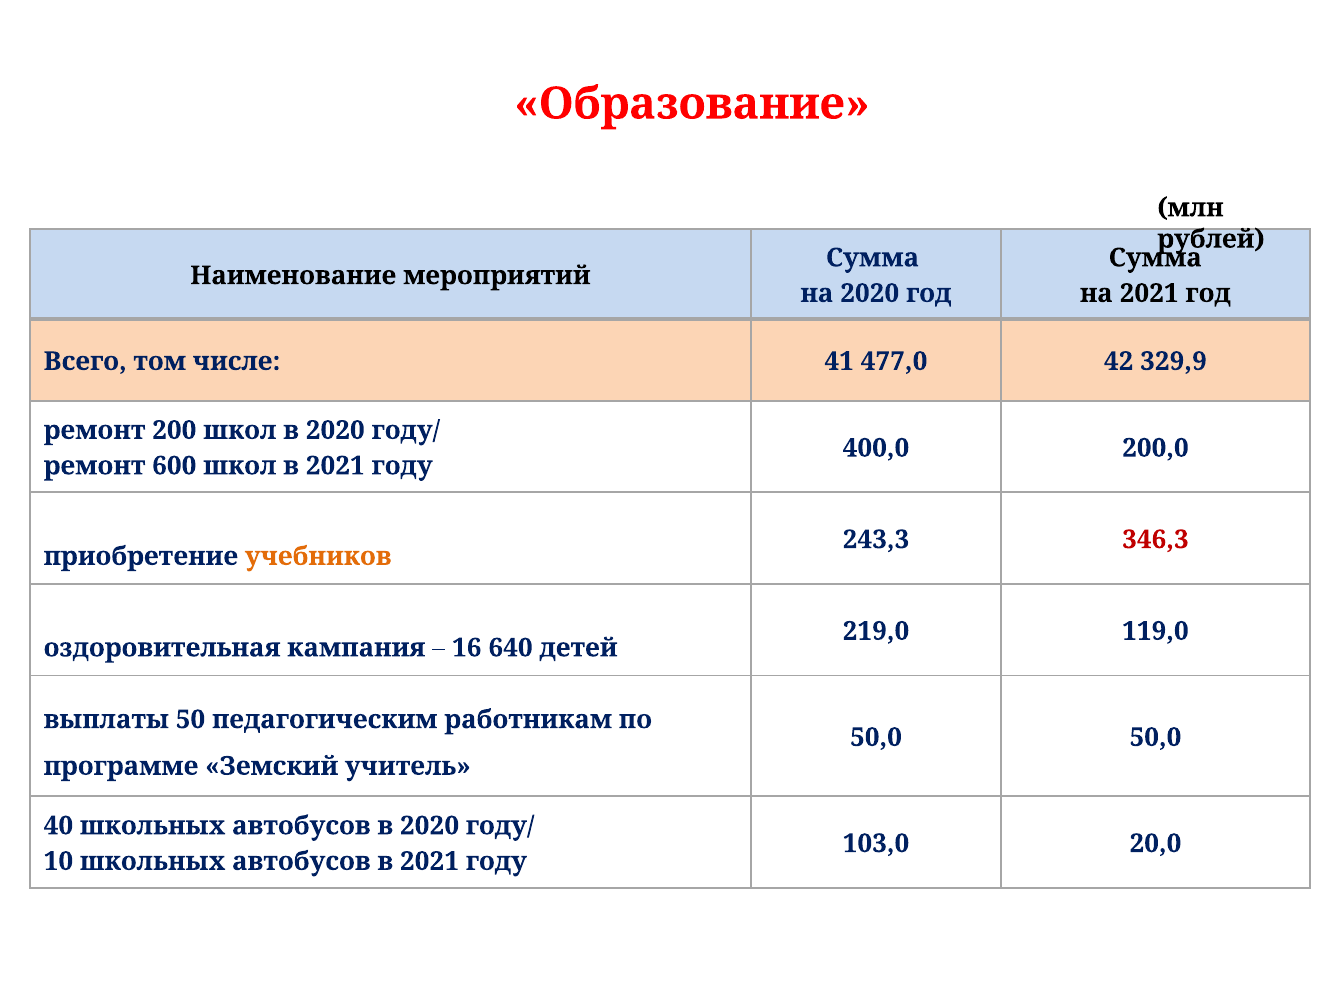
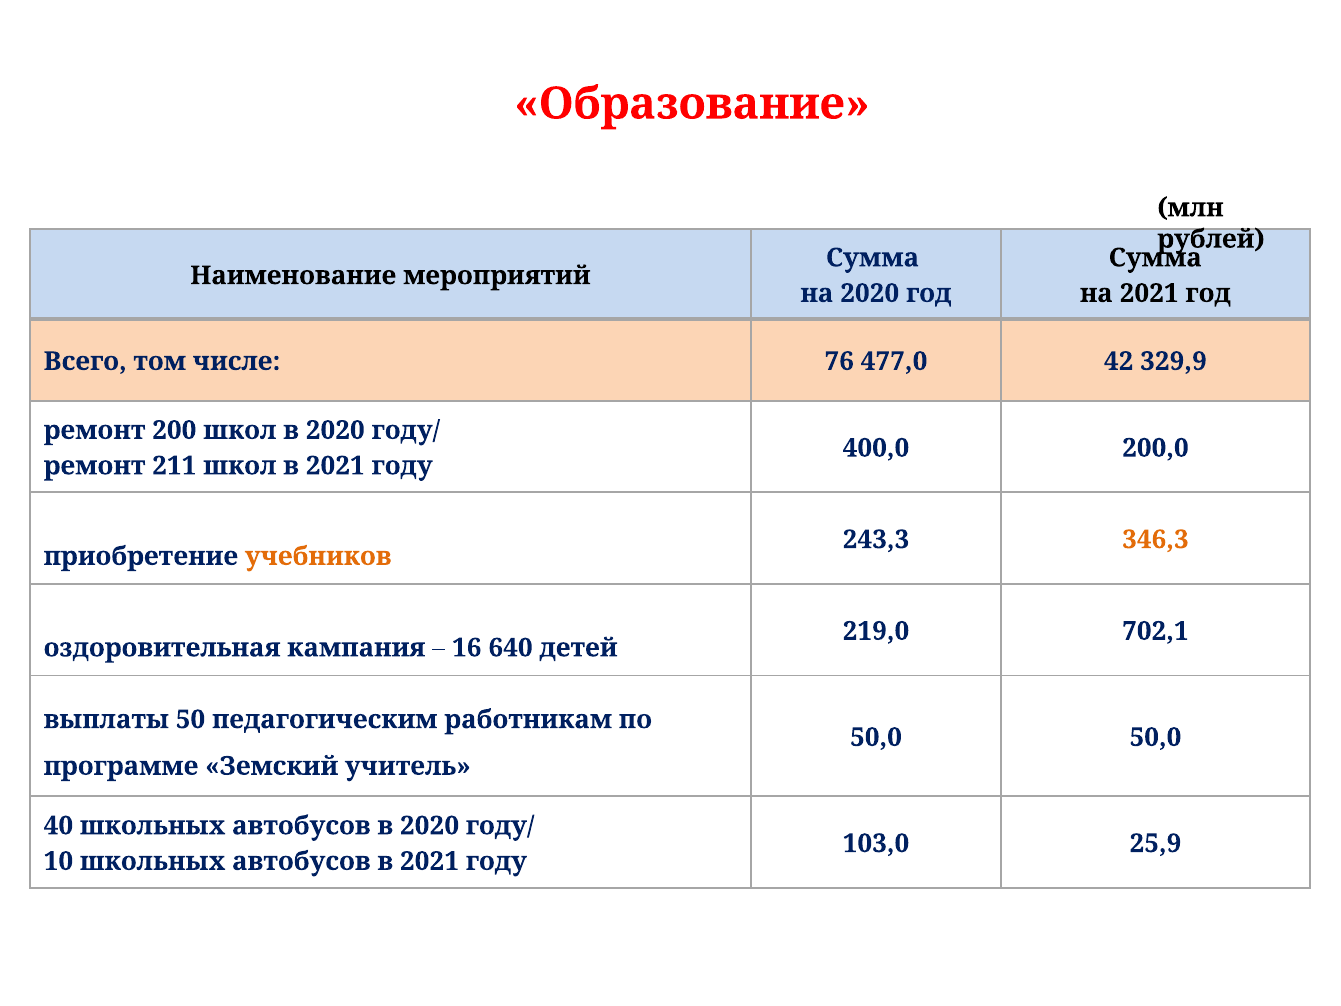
41: 41 -> 76
600: 600 -> 211
346,3 colour: red -> orange
119,0: 119,0 -> 702,1
20,0: 20,0 -> 25,9
